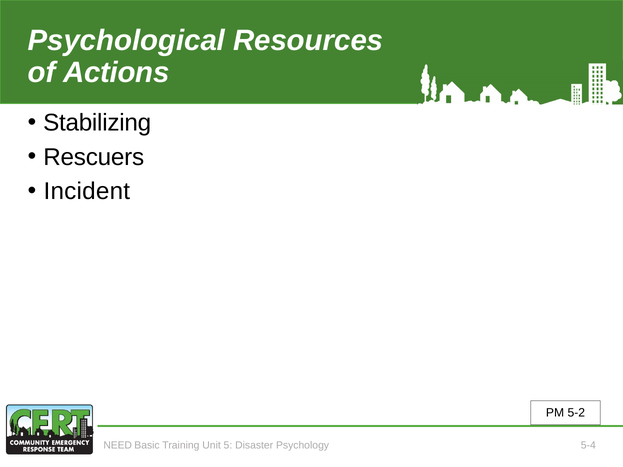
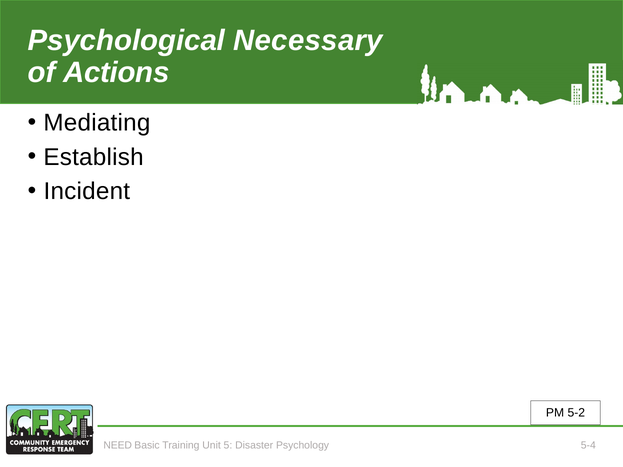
Resources: Resources -> Necessary
Stabilizing: Stabilizing -> Mediating
Rescuers: Rescuers -> Establish
